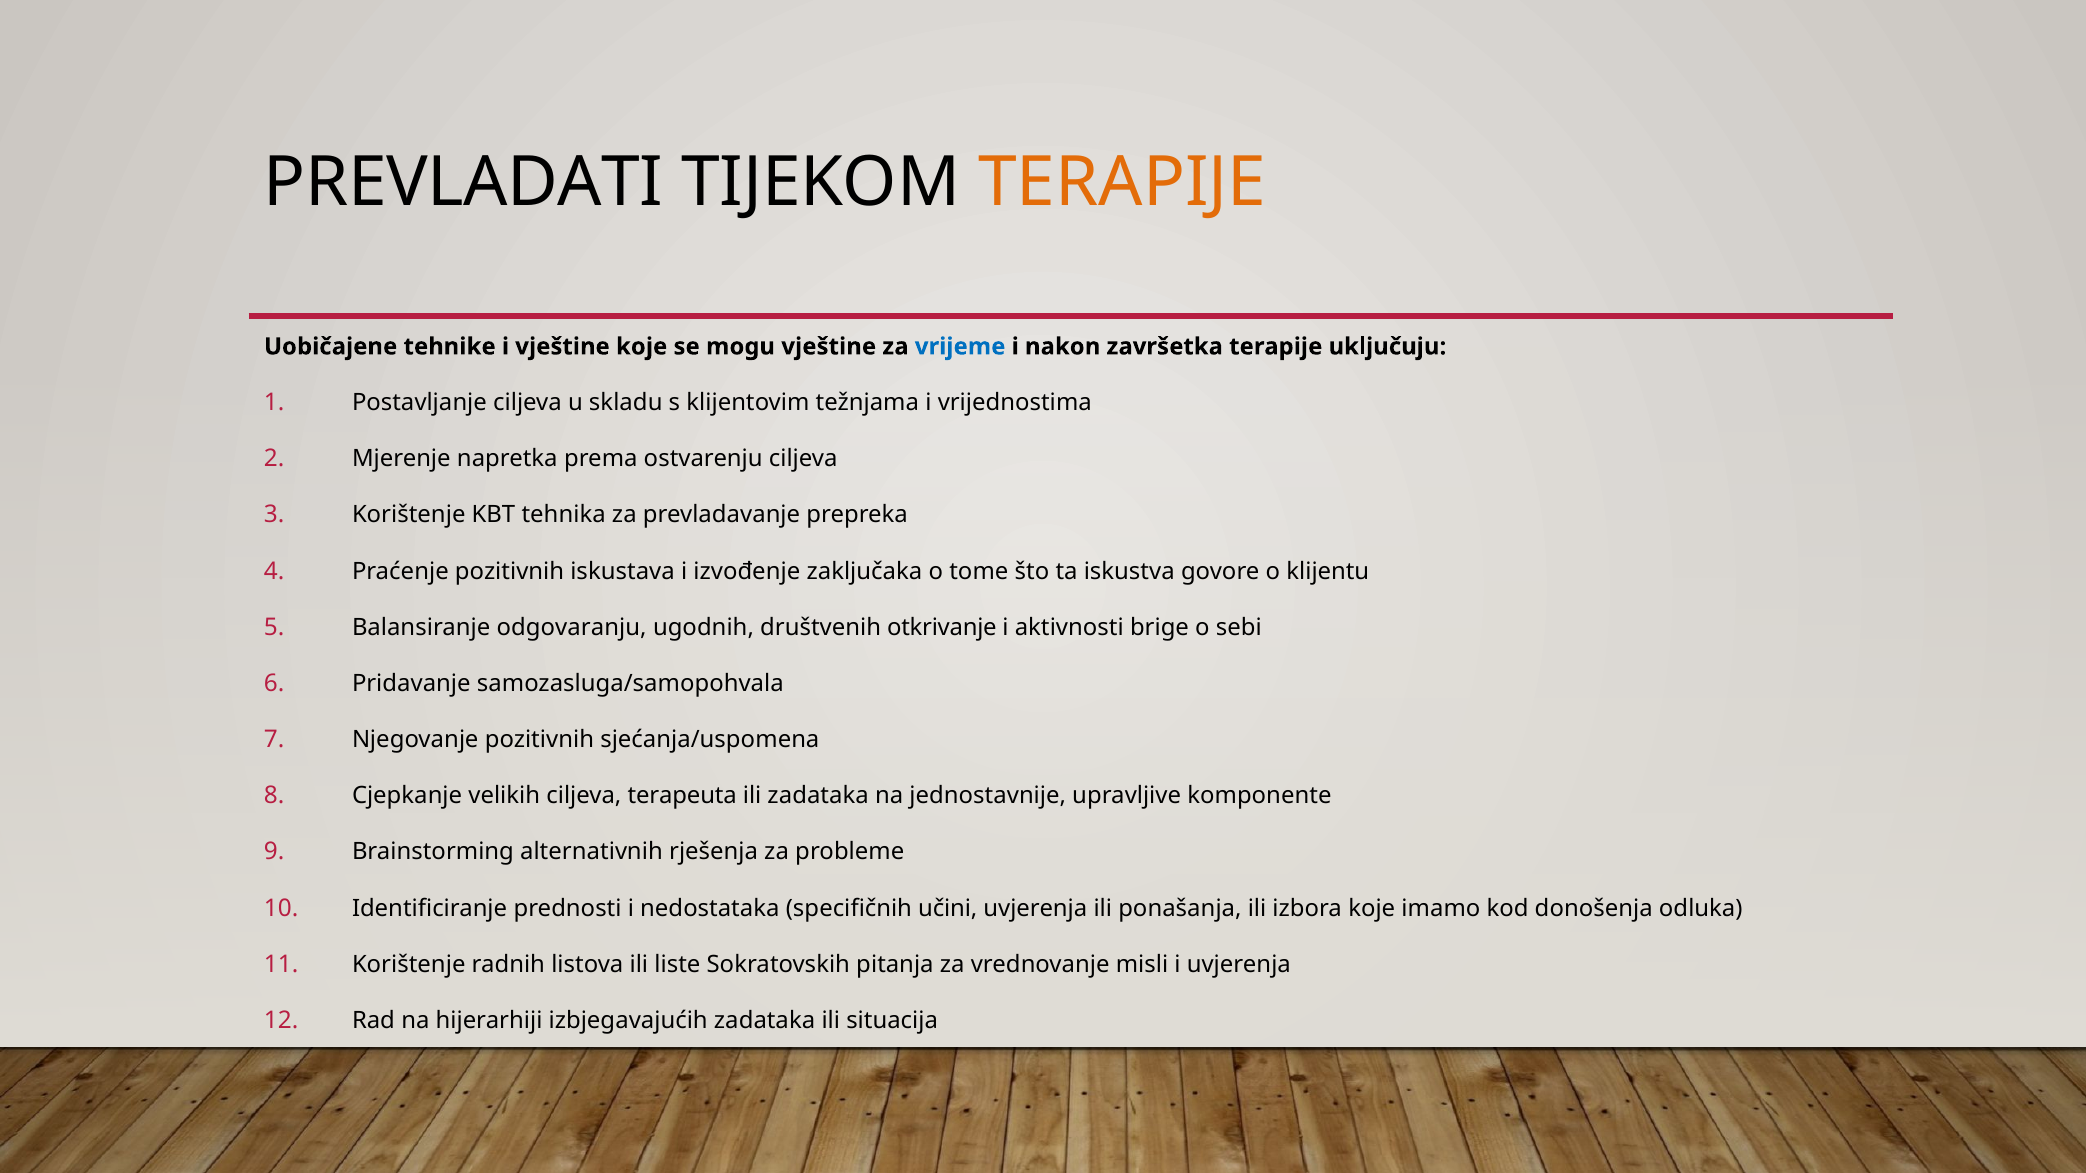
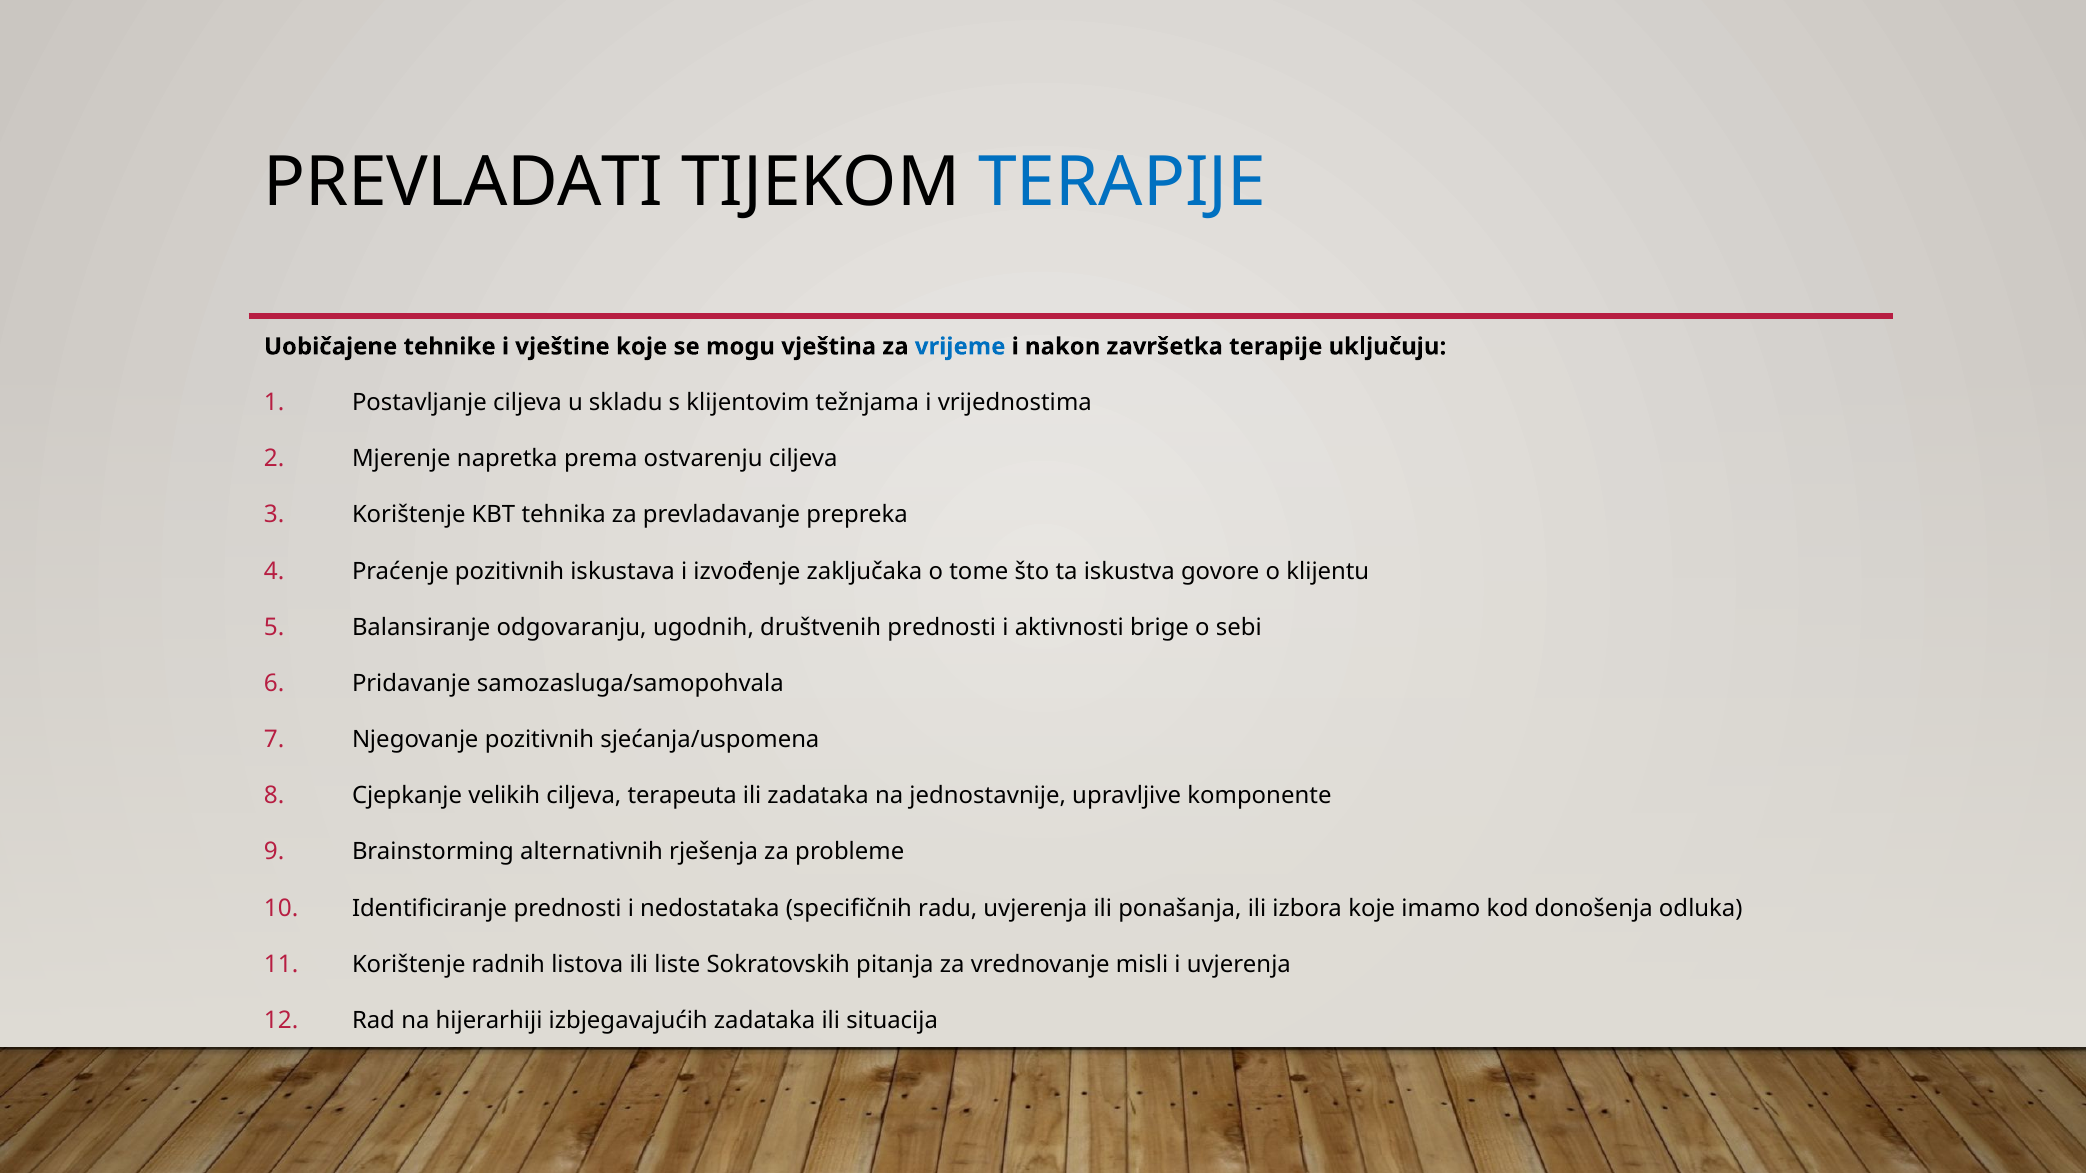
TERAPIJE at (1122, 183) colour: orange -> blue
mogu vještine: vještine -> vještina
društvenih otkrivanje: otkrivanje -> prednosti
učini: učini -> radu
